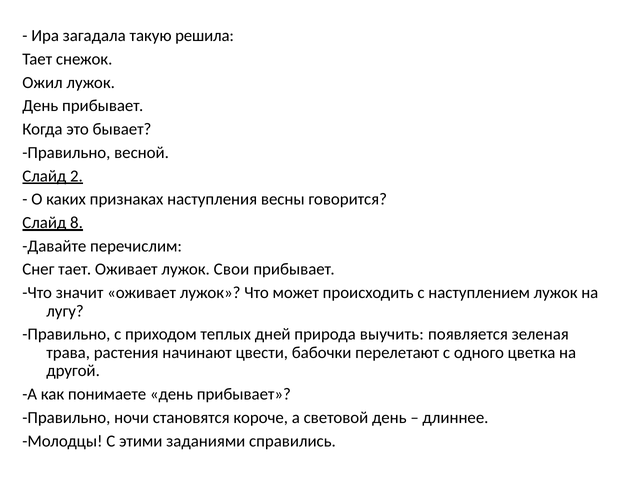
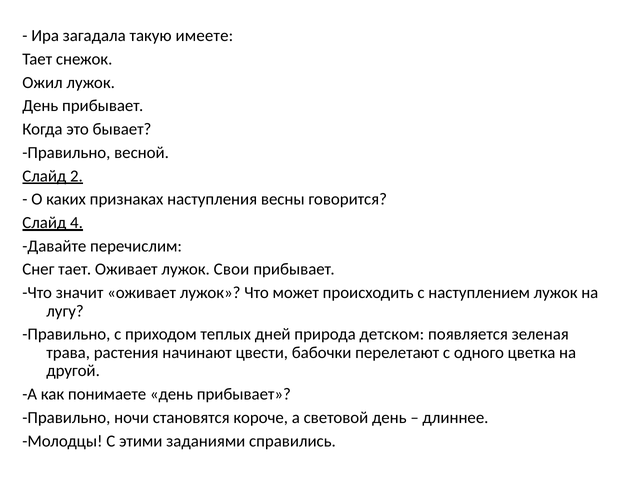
решила: решила -> имеете
8: 8 -> 4
выучить: выучить -> детском
